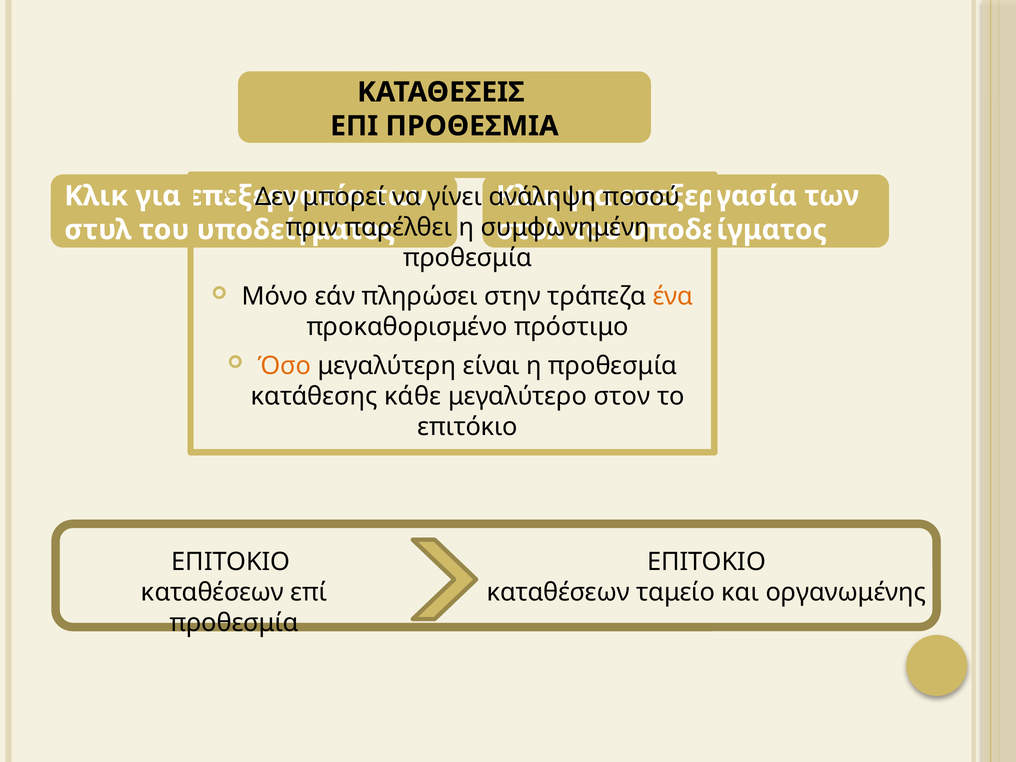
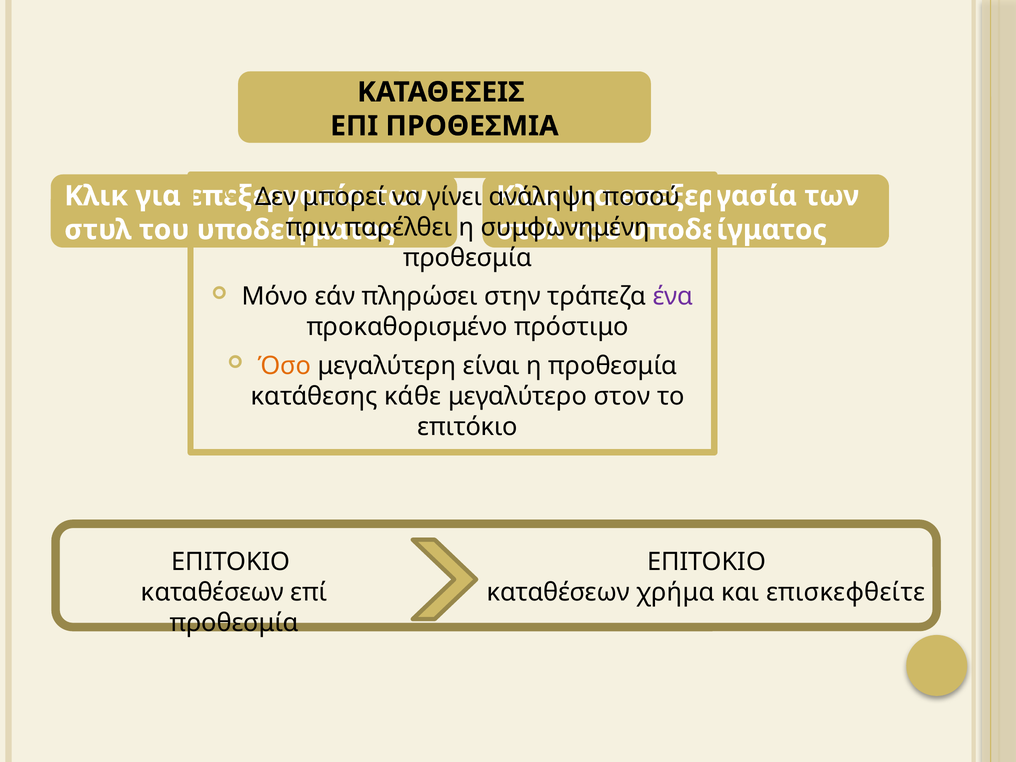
ένα colour: orange -> purple
ταμείο: ταμείο -> χρήμα
οργανωμένης: οργανωμένης -> επισκεφθείτε
